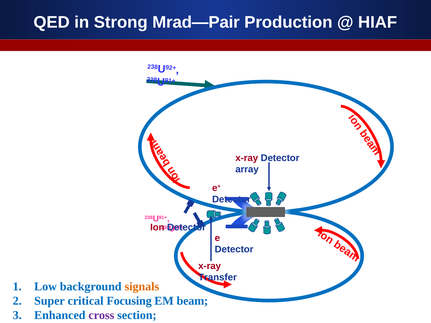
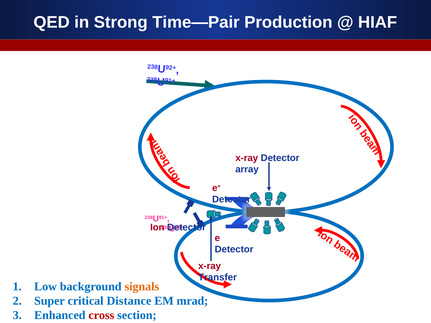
Mrad—Pair: Mrad—Pair -> Time—Pair
Focusing: Focusing -> Distance
beam: beam -> mrad
cross colour: purple -> red
